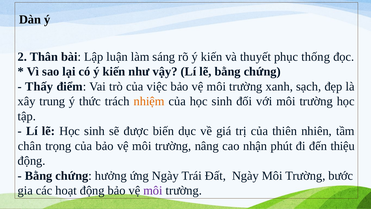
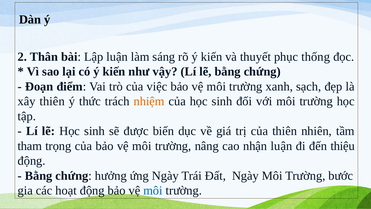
Thấy: Thấy -> Đoạn
xây trung: trung -> thiên
chân: chân -> tham
nhận phút: phút -> luận
môi at (153, 190) colour: purple -> blue
